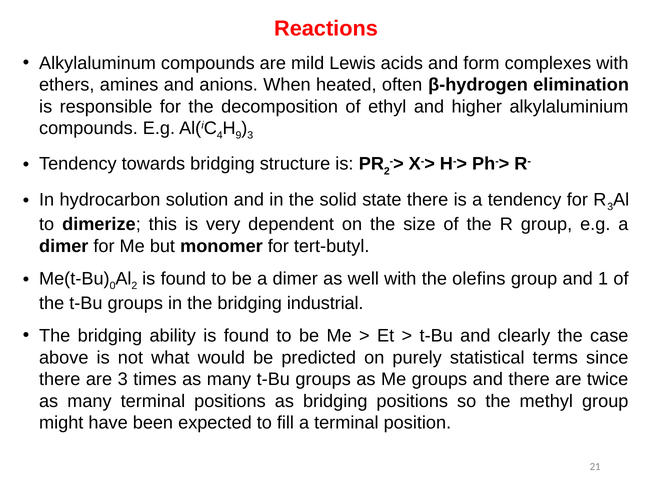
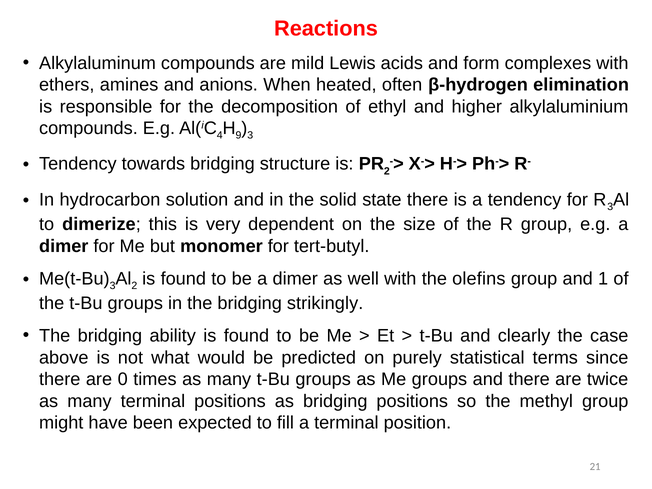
0 at (113, 286): 0 -> 3
industrial: industrial -> strikingly
are 3: 3 -> 0
